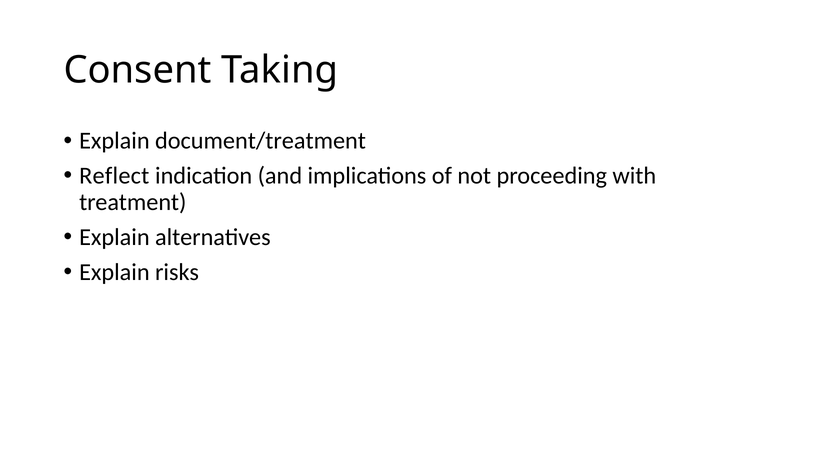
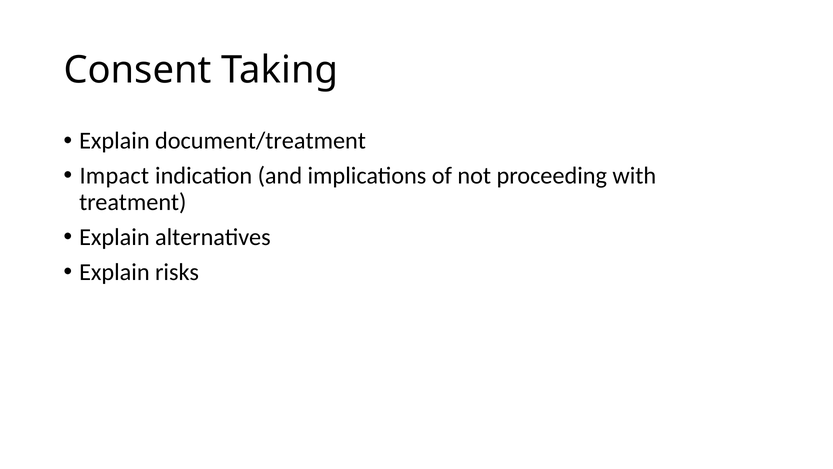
Reflect: Reflect -> Impact
